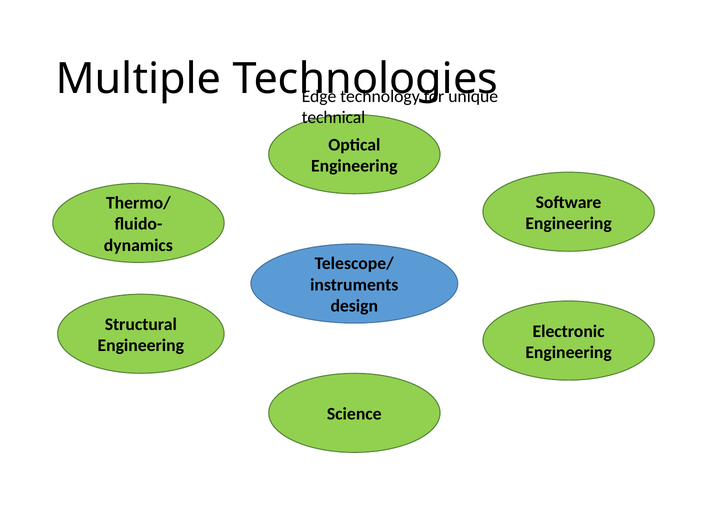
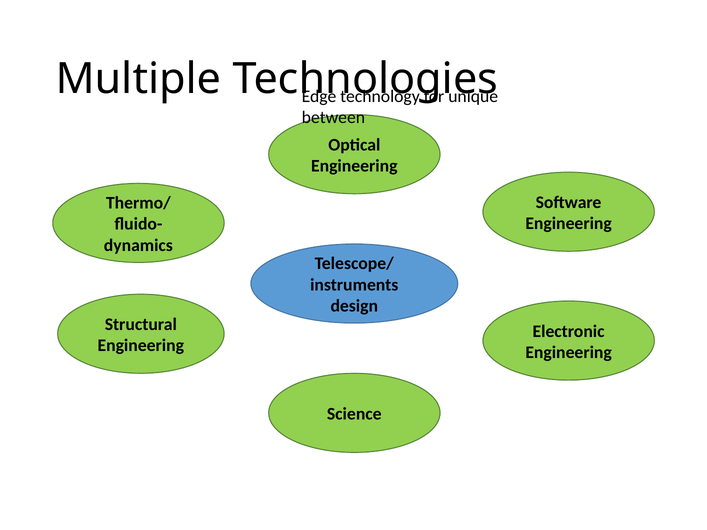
technical: technical -> between
